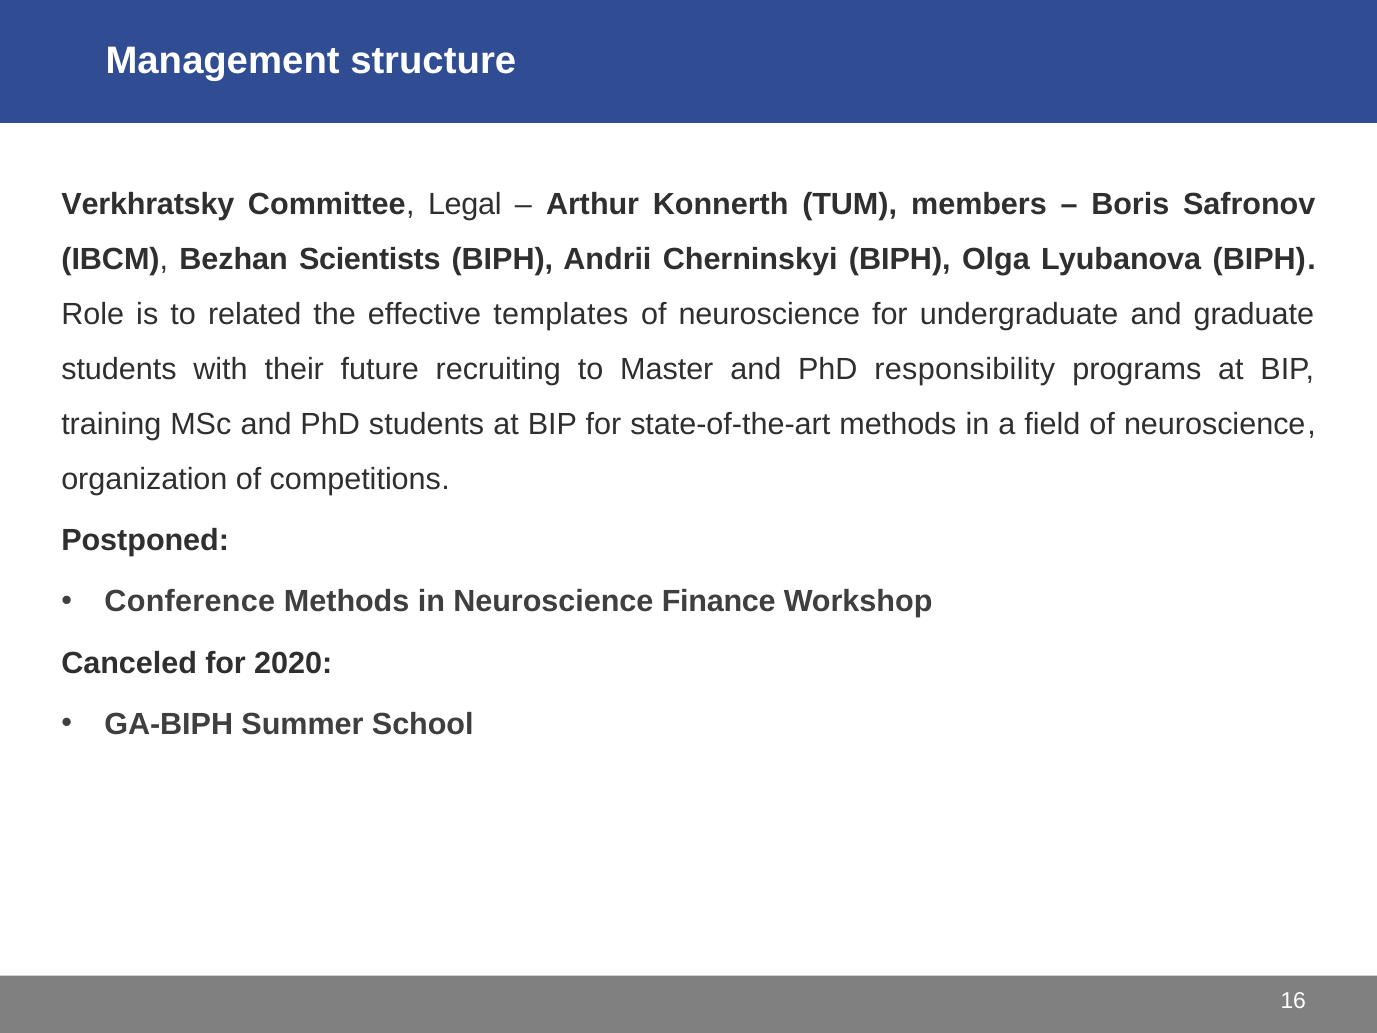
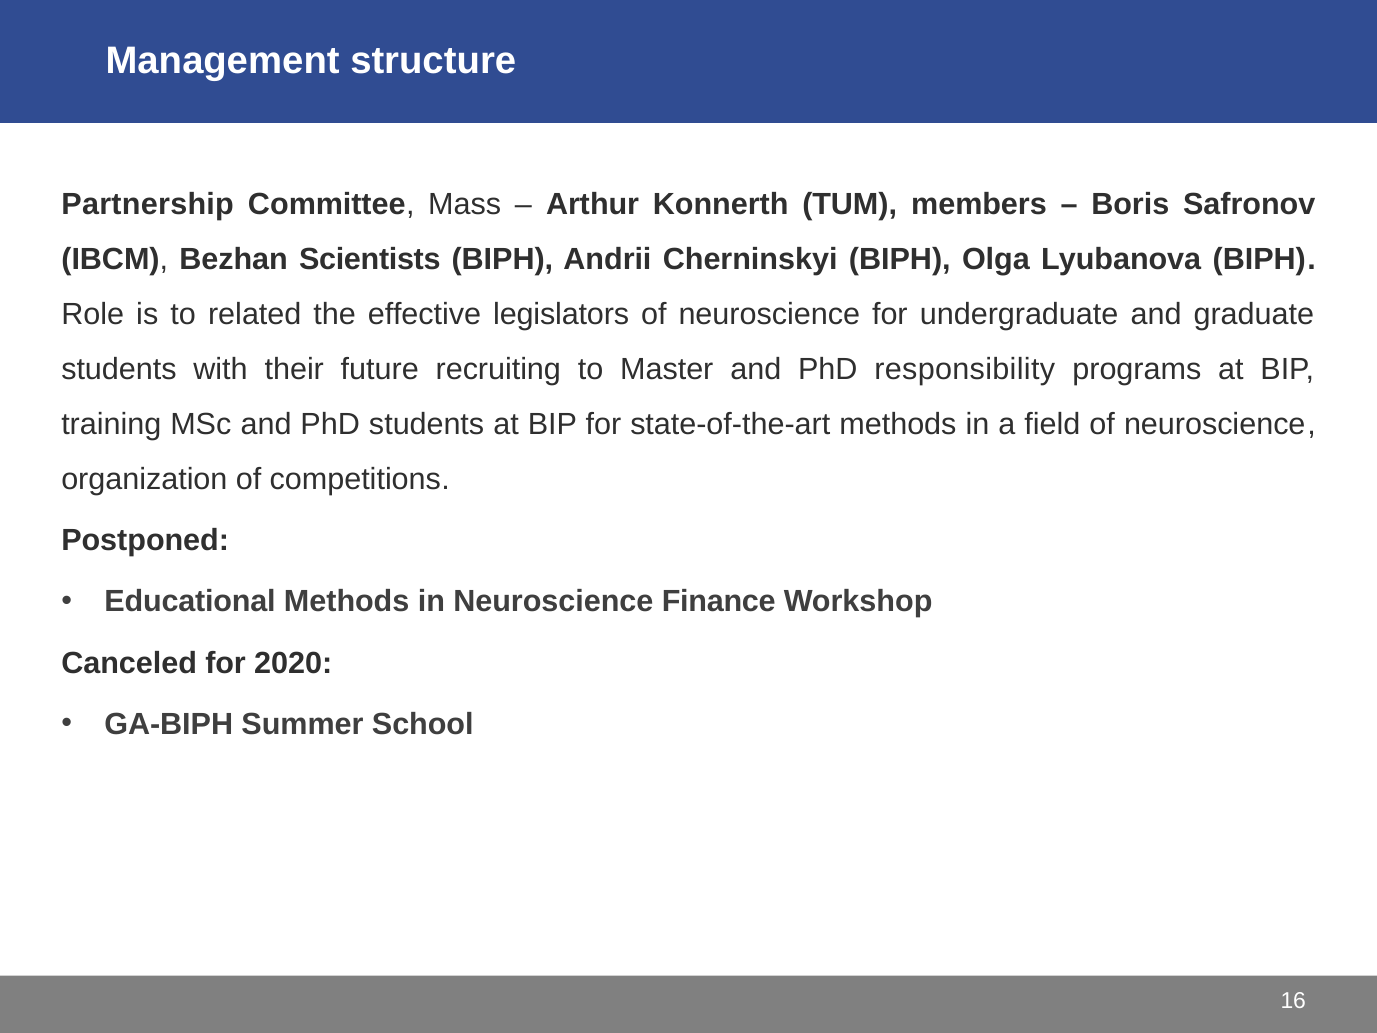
Verkhratsky: Verkhratsky -> Partnership
Legal: Legal -> Mass
templates: templates -> legislators
Conference: Conference -> Educational
